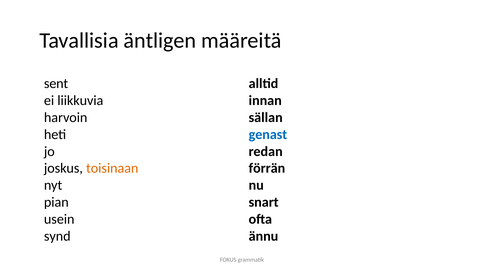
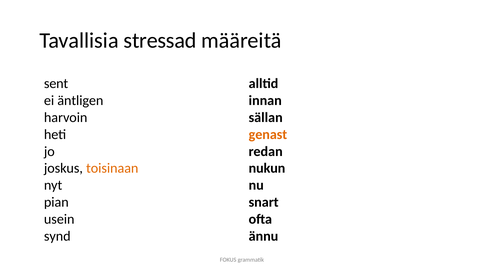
äntligen: äntligen -> stressad
liikkuvia: liikkuvia -> äntligen
genast colour: blue -> orange
förrän: förrän -> nukun
